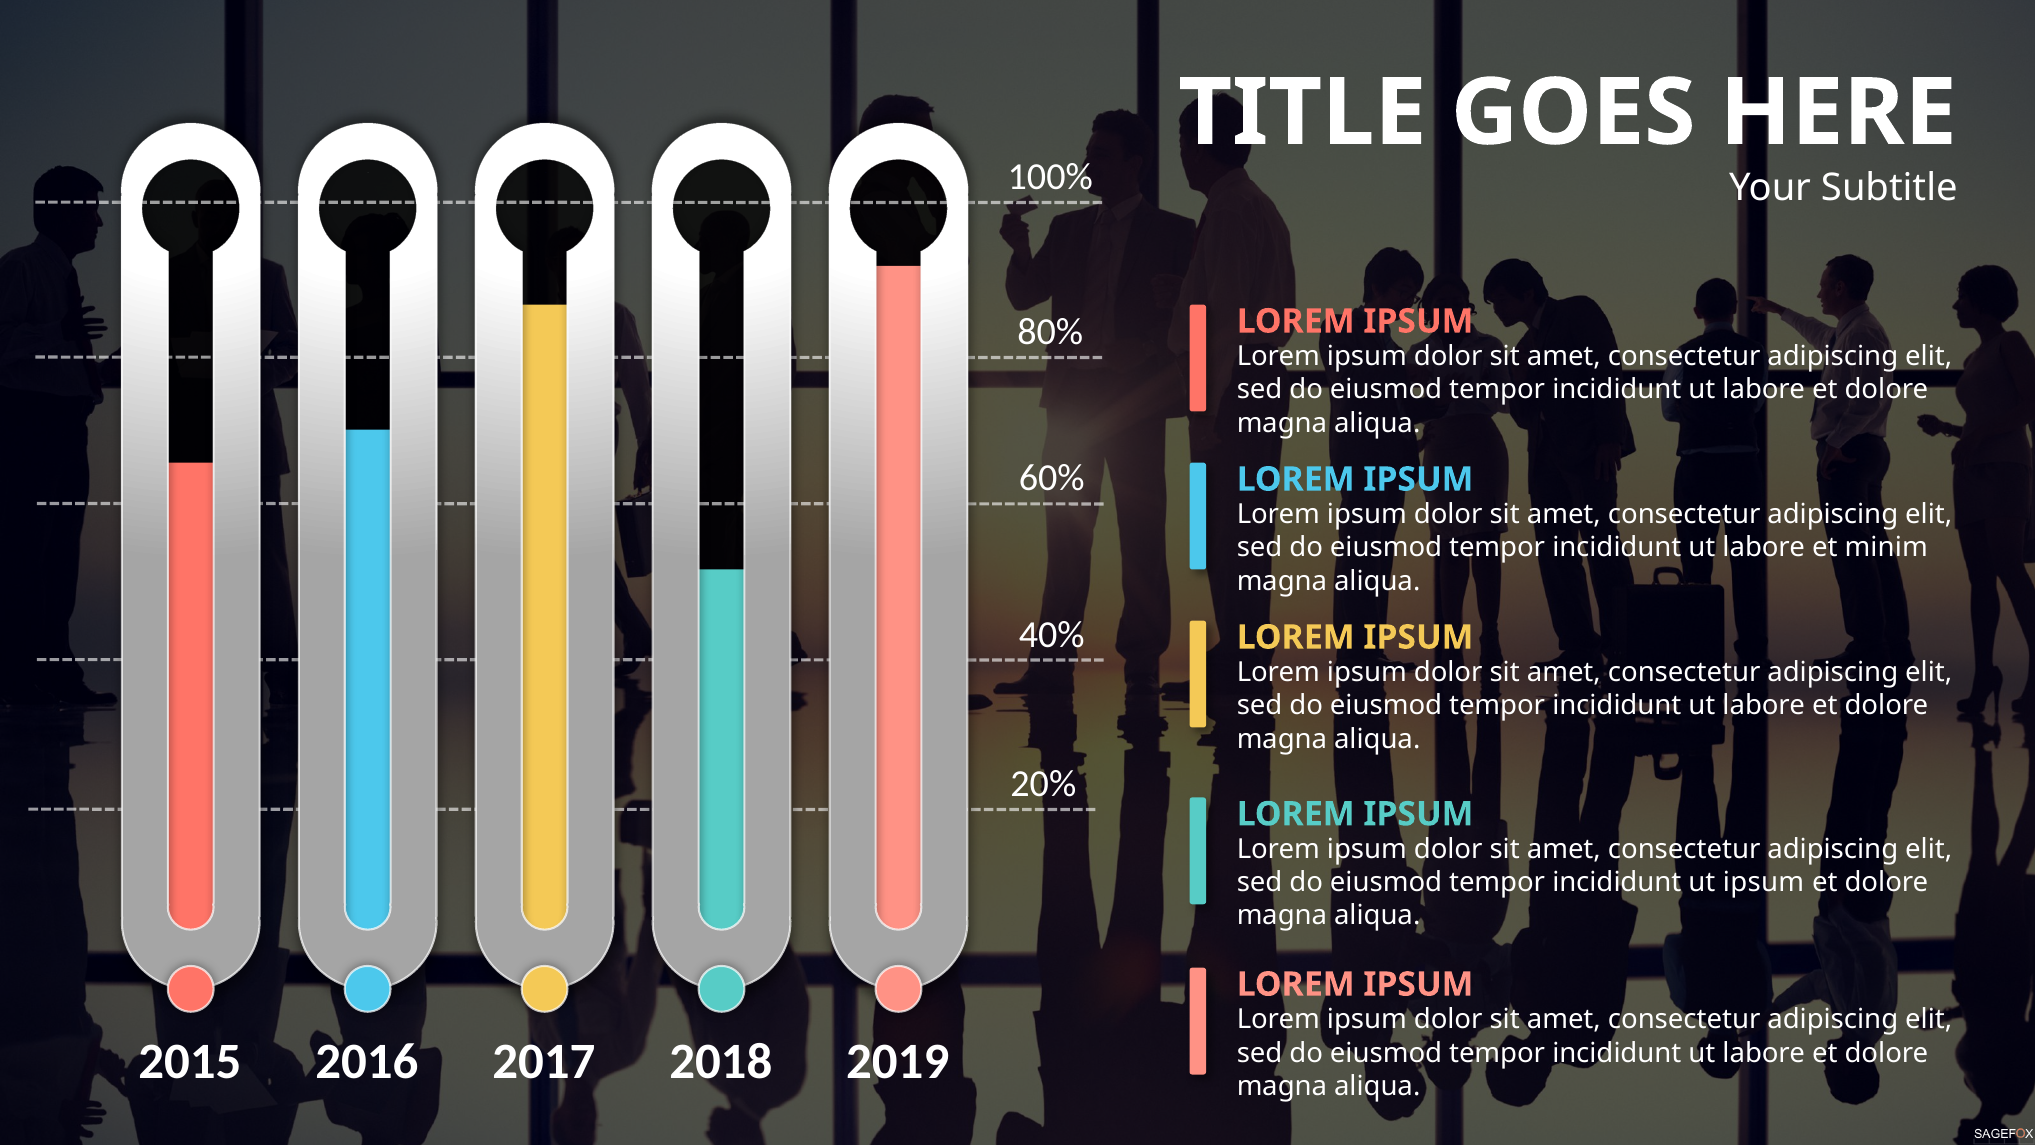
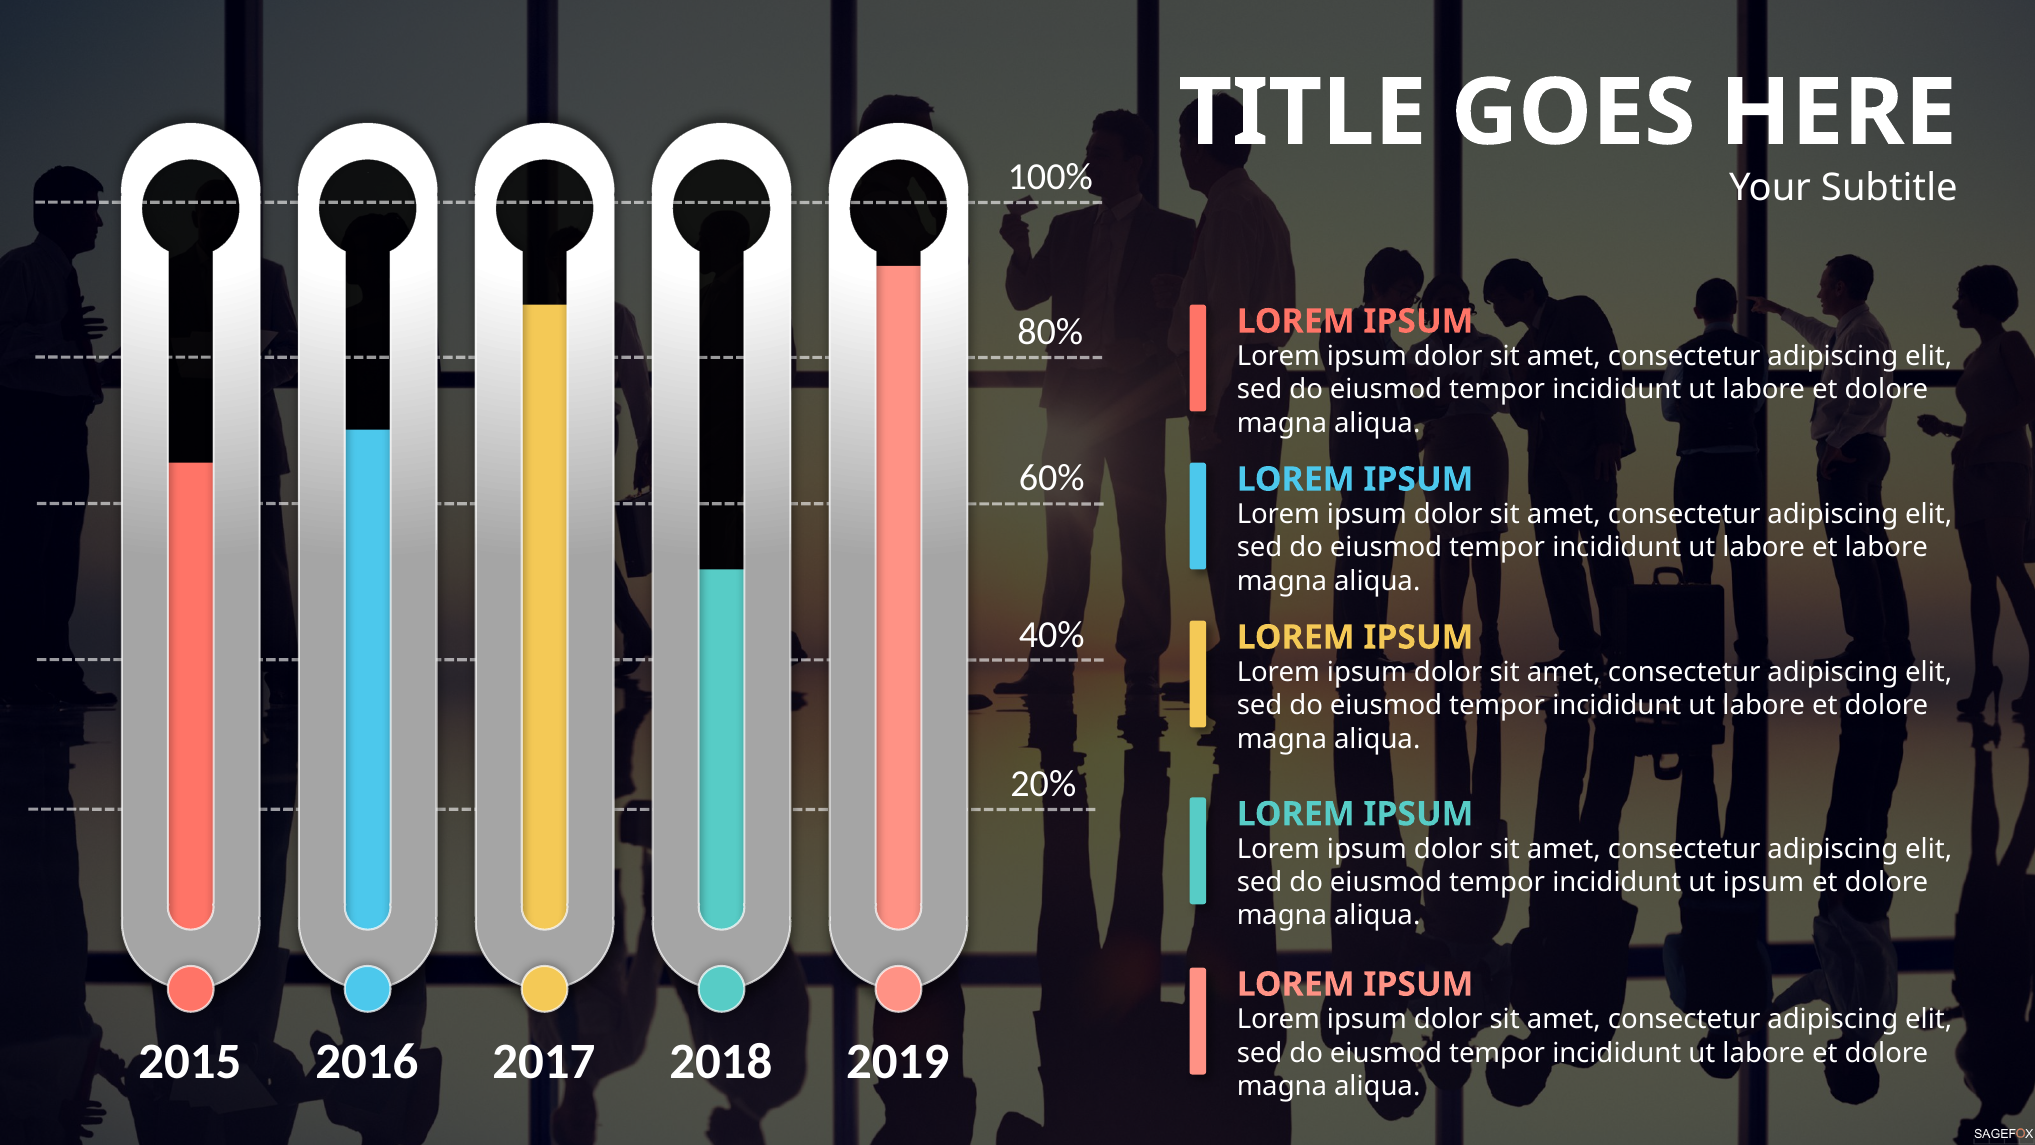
et minim: minim -> labore
